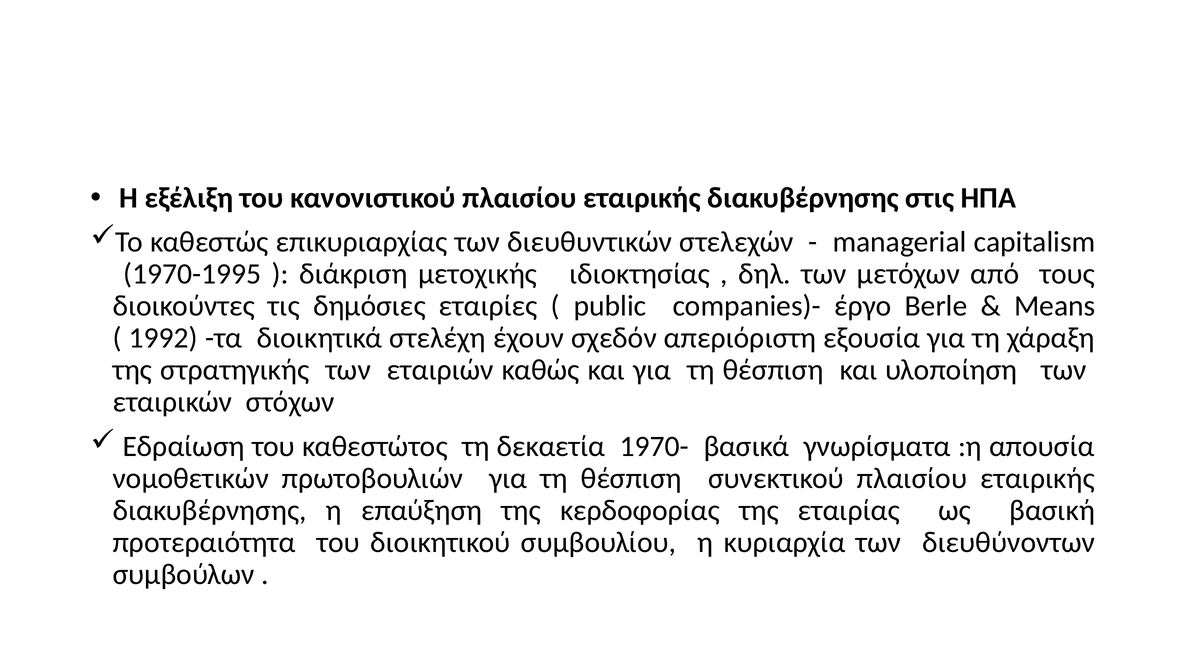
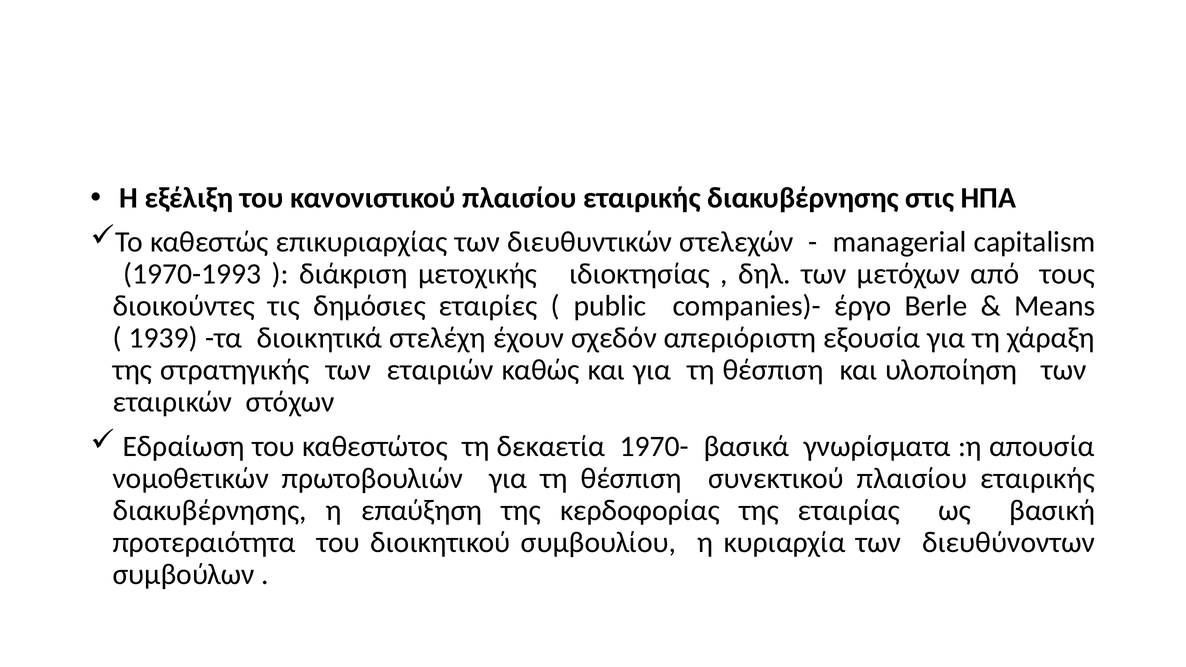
1970-1995: 1970-1995 -> 1970-1993
1992: 1992 -> 1939
